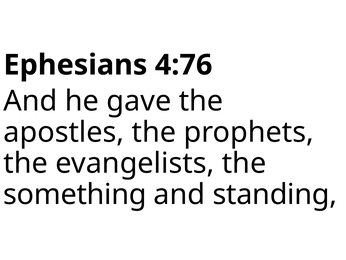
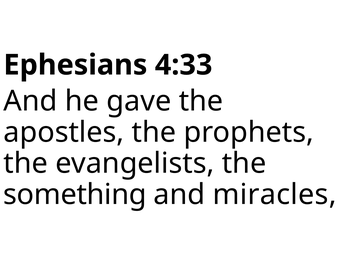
4:76: 4:76 -> 4:33
standing: standing -> miracles
